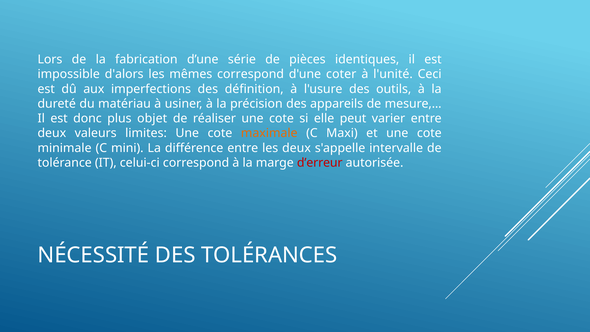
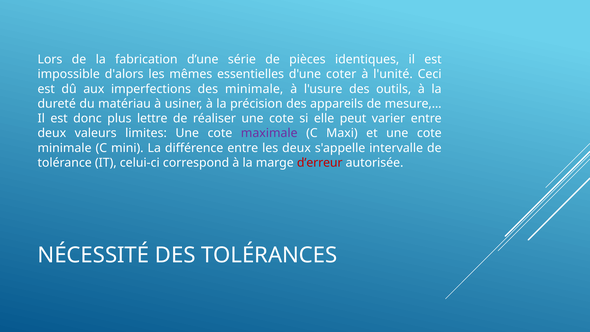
mêmes correspond: correspond -> essentielles
des définition: définition -> minimale
objet: objet -> lettre
maximale colour: orange -> purple
